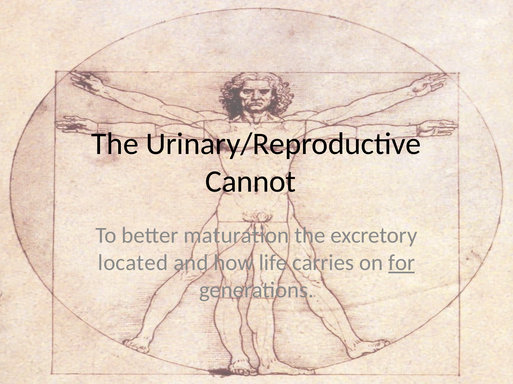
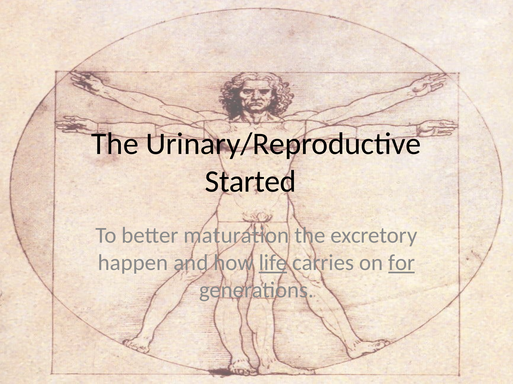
Cannot: Cannot -> Started
located: located -> happen
life underline: none -> present
